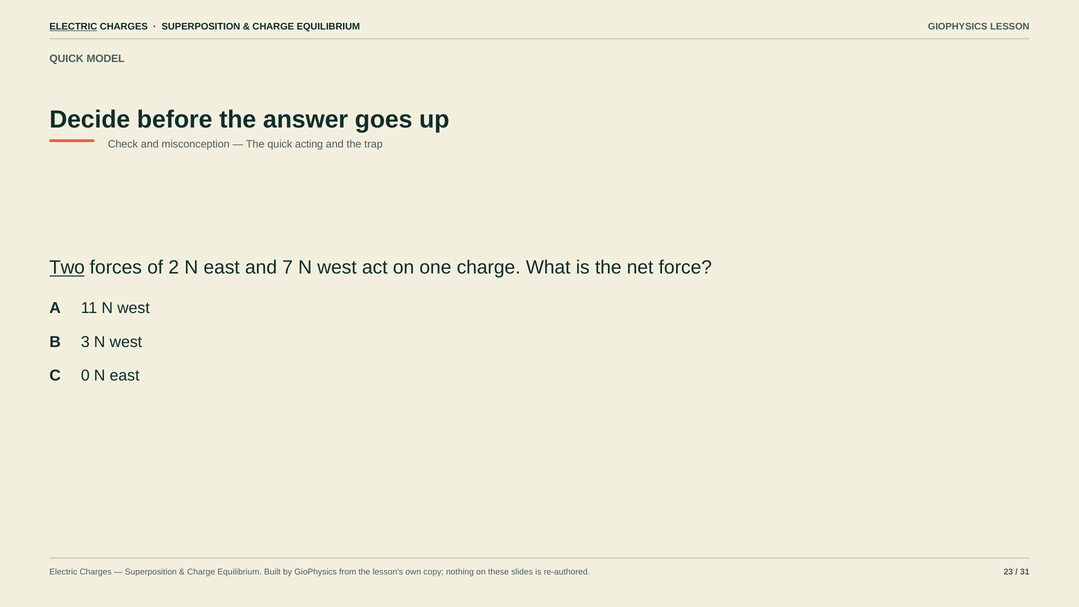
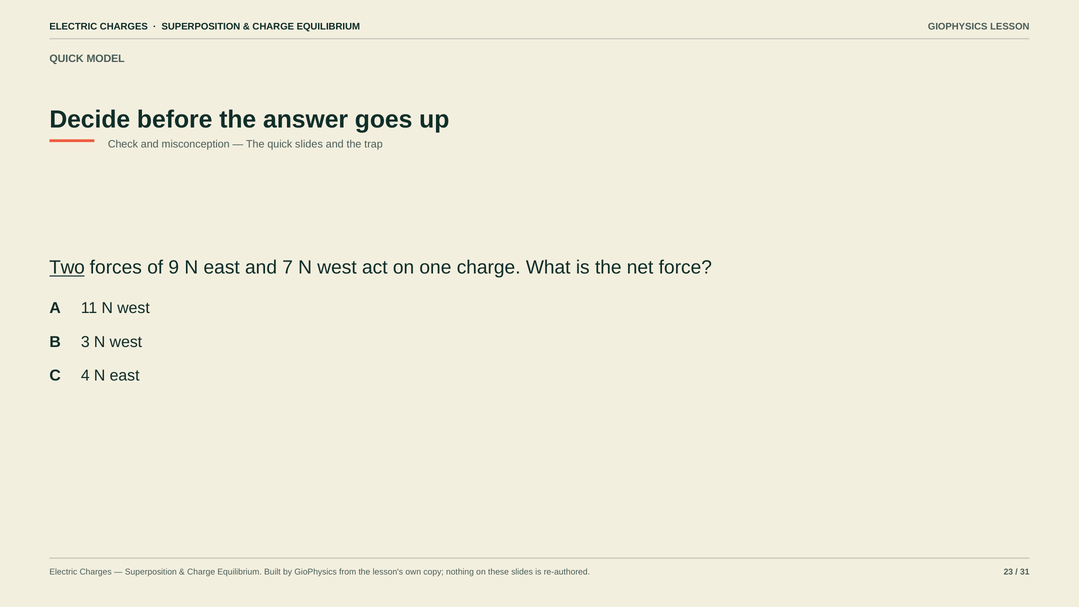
ELECTRIC at (73, 27) underline: present -> none
quick acting: acting -> slides
2: 2 -> 9
0: 0 -> 4
